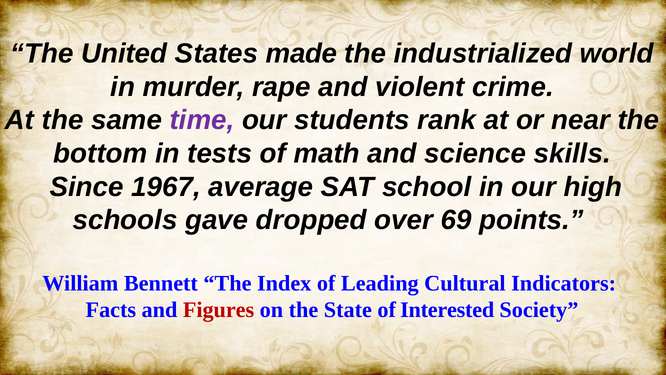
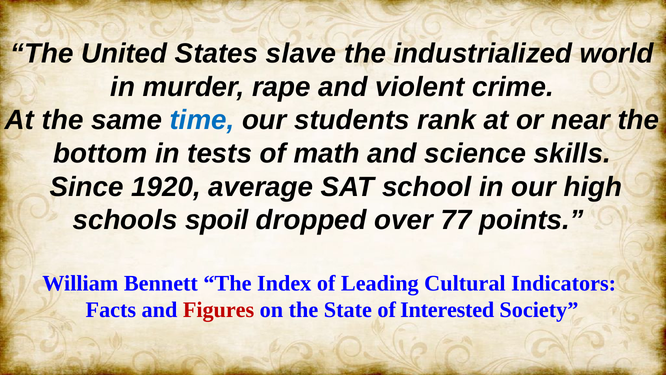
made: made -> slave
time colour: purple -> blue
1967: 1967 -> 1920
gave: gave -> spoil
69: 69 -> 77
